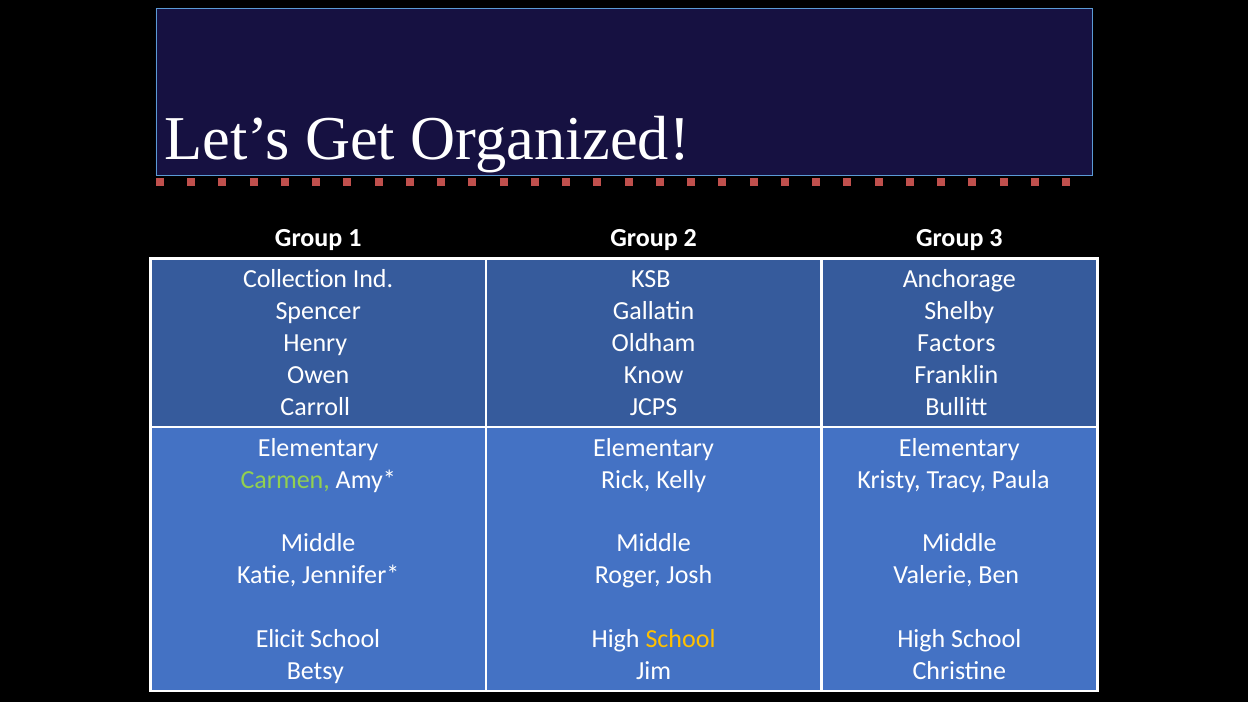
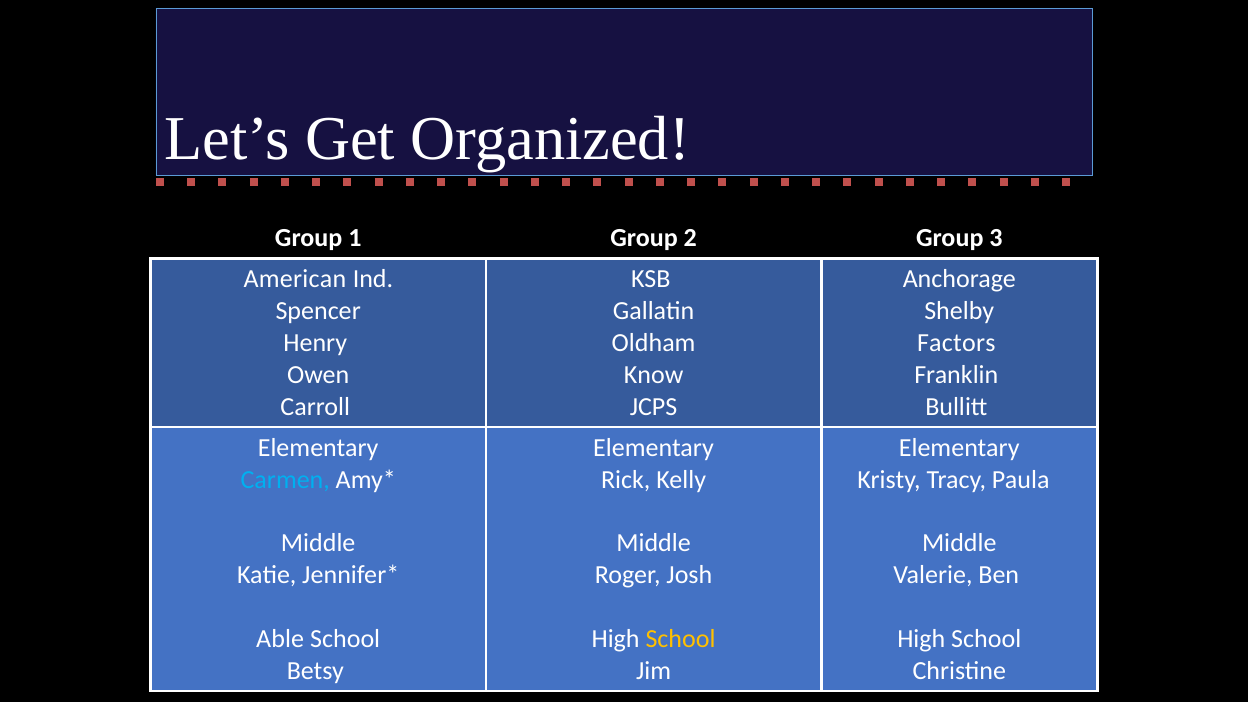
Collection: Collection -> American
Carmen colour: light green -> light blue
Elicit: Elicit -> Able
